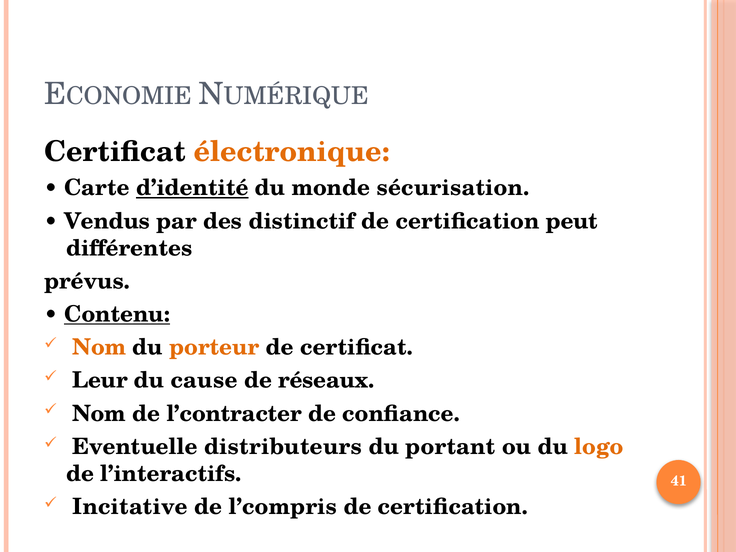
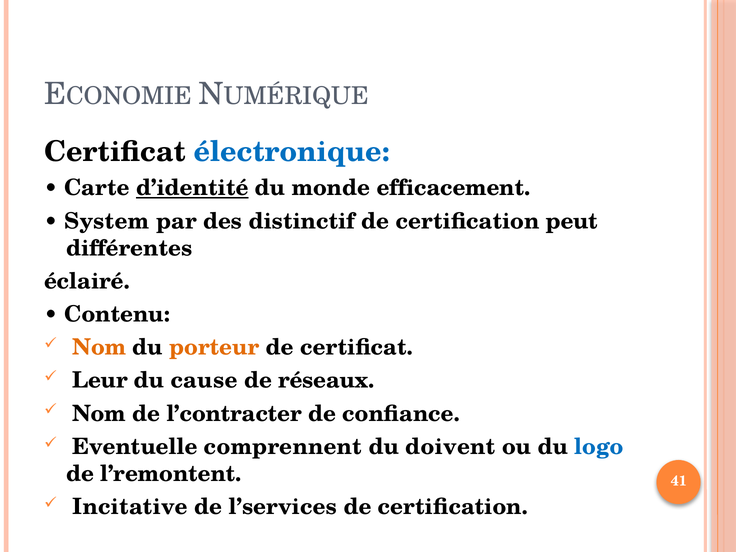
électronique colour: orange -> blue
sécurisation: sécurisation -> efficacement
Vendus: Vendus -> System
prévus: prévus -> éclairé
Contenu underline: present -> none
distributeurs: distributeurs -> comprennent
portant: portant -> doivent
logo colour: orange -> blue
l’interactifs: l’interactifs -> l’remontent
l’compris: l’compris -> l’services
